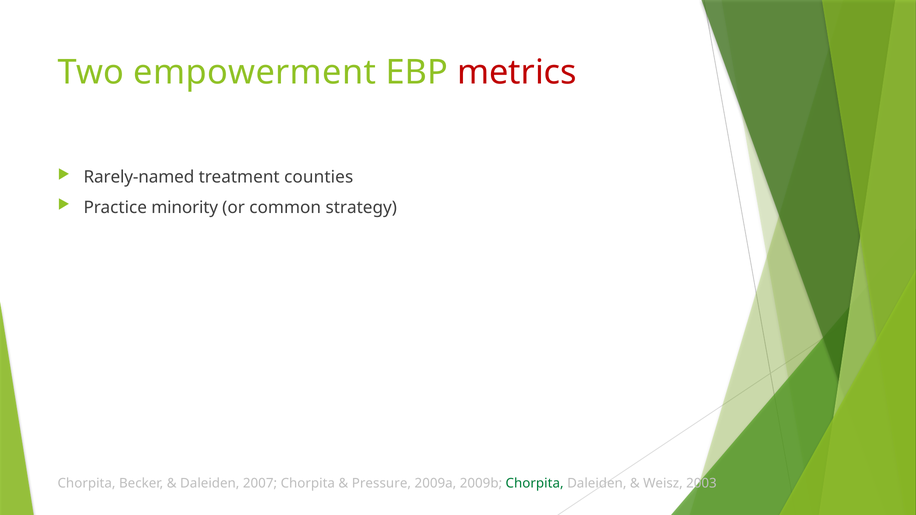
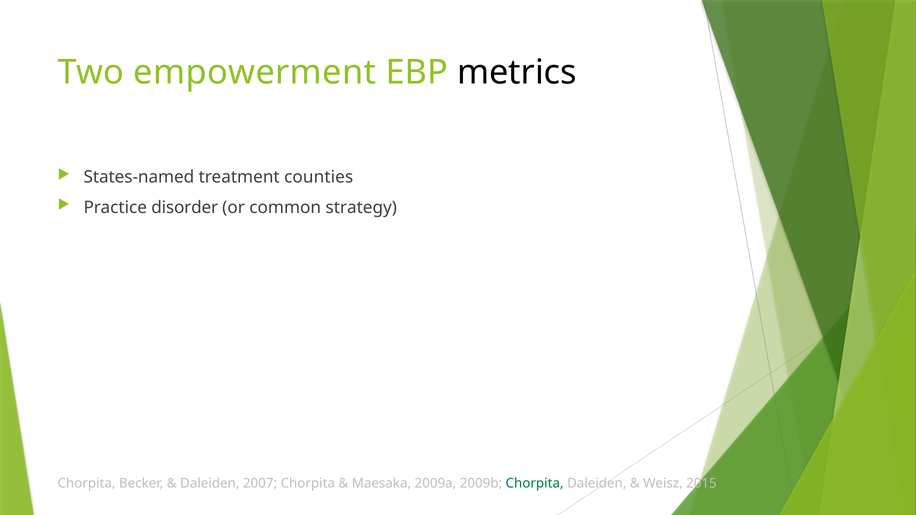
metrics colour: red -> black
Rarely-named: Rarely-named -> States-named
minority: minority -> disorder
Pressure: Pressure -> Maesaka
2003: 2003 -> 2015
